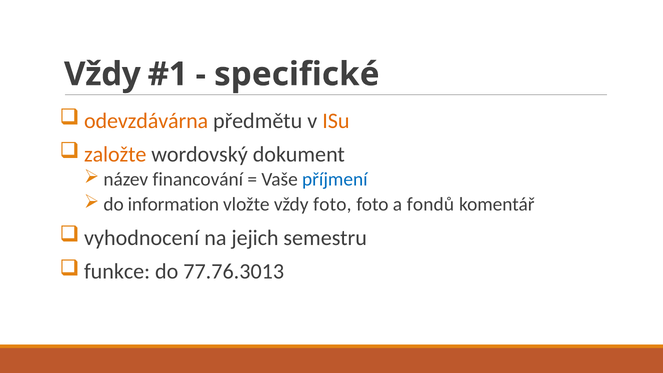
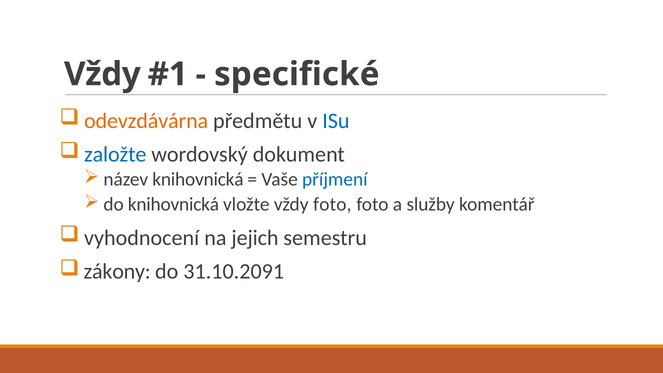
ISu colour: orange -> blue
založte colour: orange -> blue
název financování: financování -> knihovnická
do information: information -> knihovnická
fondů: fondů -> služby
funkce: funkce -> zákony
77.76.3013: 77.76.3013 -> 31.10.2091
